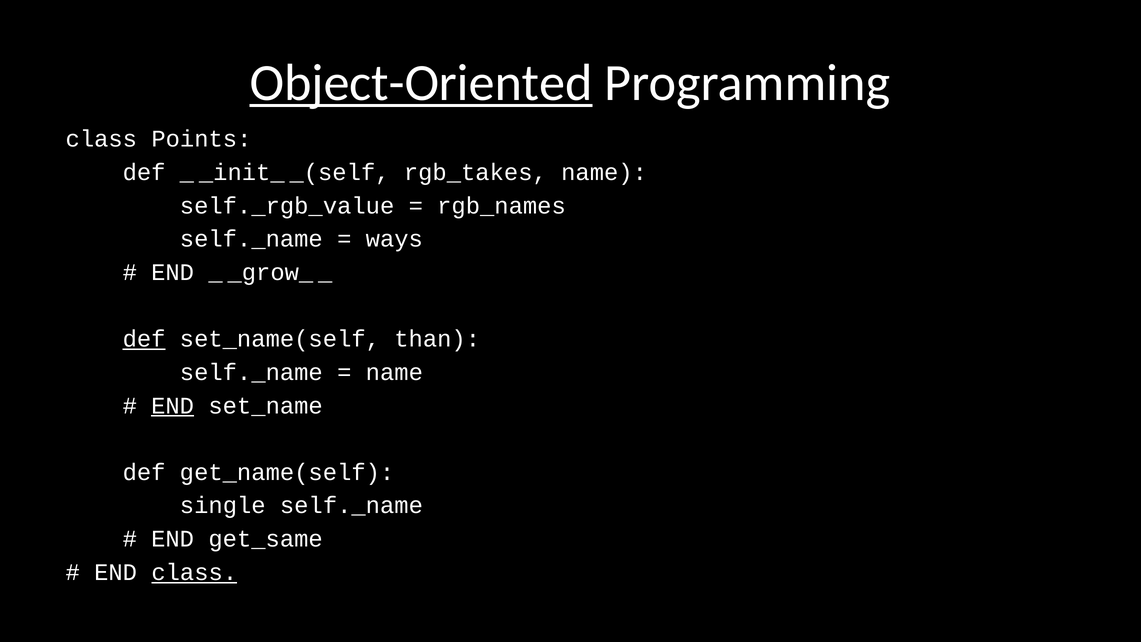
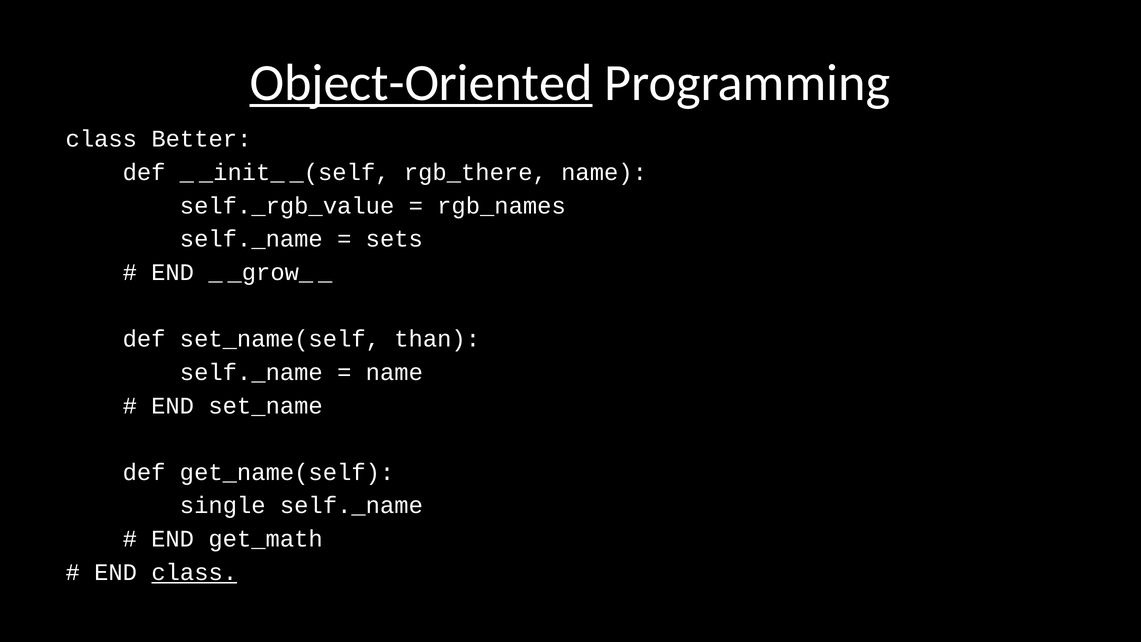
Points: Points -> Better
rgb_takes: rgb_takes -> rgb_there
ways: ways -> sets
def at (144, 339) underline: present -> none
END at (173, 406) underline: present -> none
get_same: get_same -> get_math
